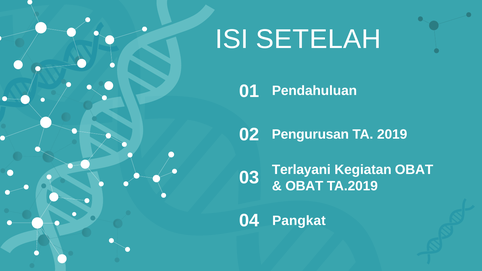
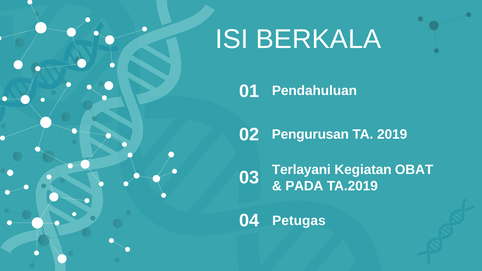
SETELAH: SETELAH -> BERKALA
OBAT at (304, 186): OBAT -> PADA
Pangkat: Pangkat -> Petugas
